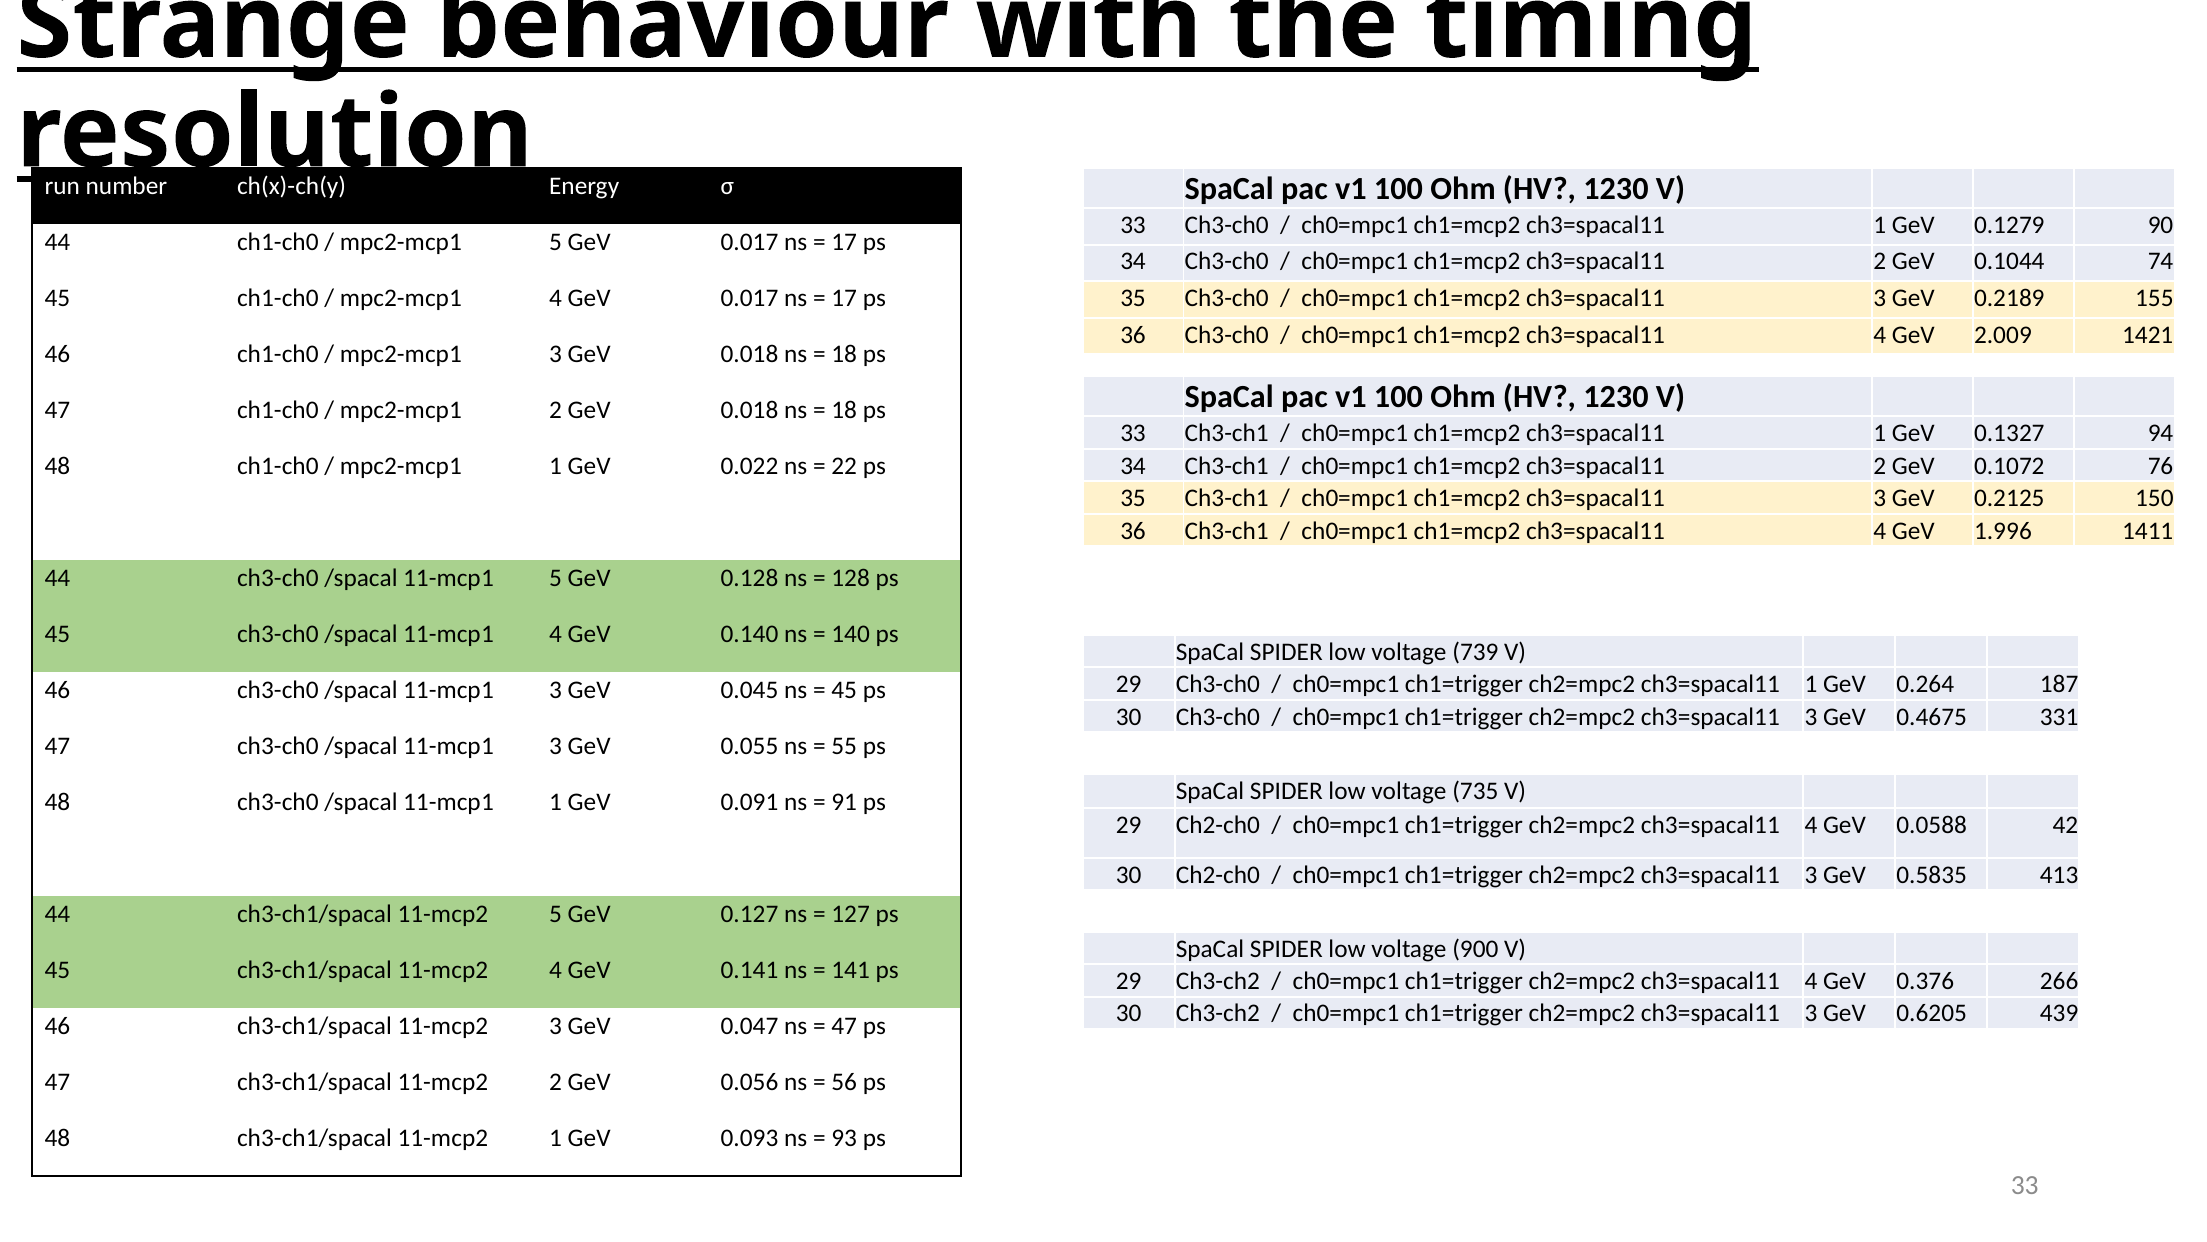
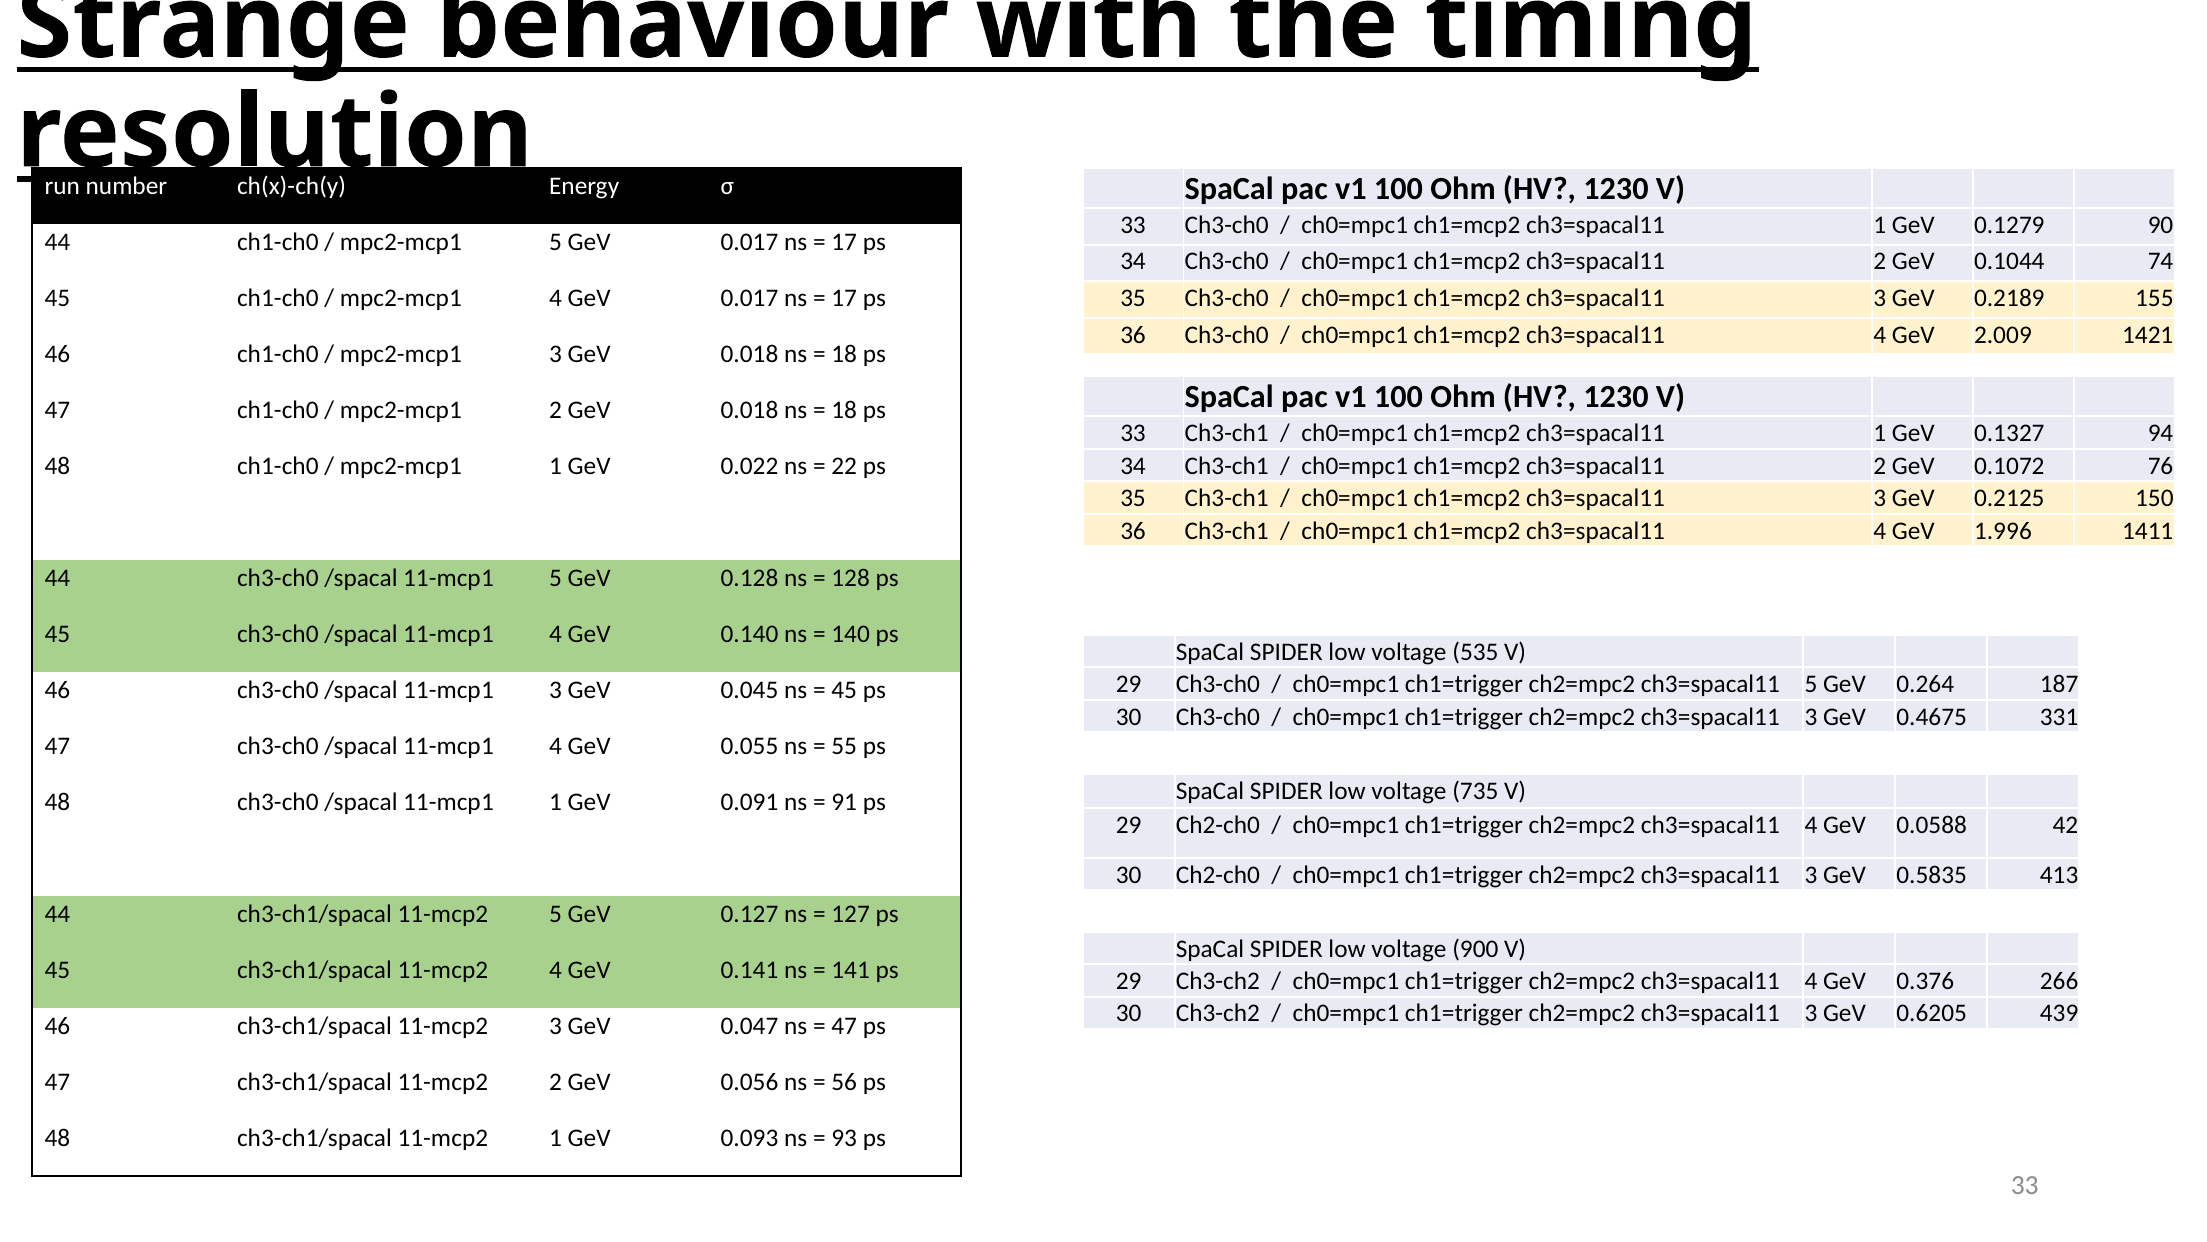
739: 739 -> 535
ch2=mpc2 ch3=spacal11 1: 1 -> 5
3 at (556, 746): 3 -> 4
